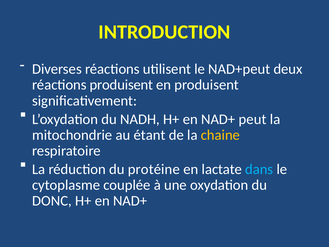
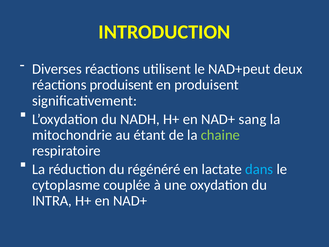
peut: peut -> sang
chaine colour: yellow -> light green
protéine: protéine -> régénéré
DONC: DONC -> INTRA
